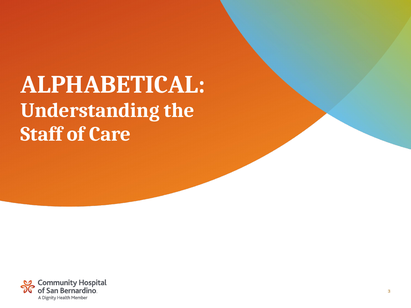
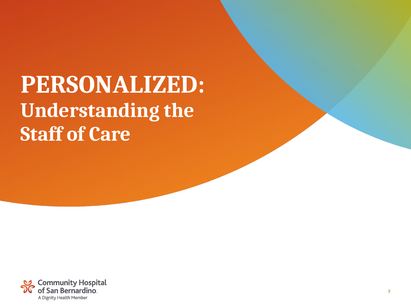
ALPHABETICAL: ALPHABETICAL -> PERSONALIZED
